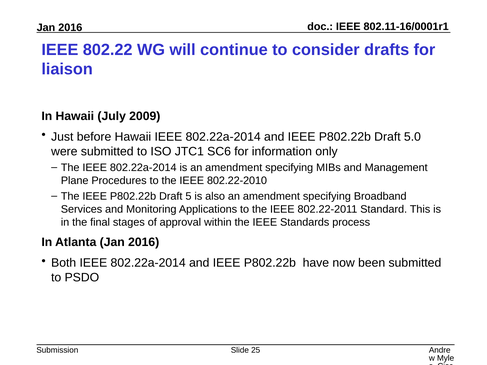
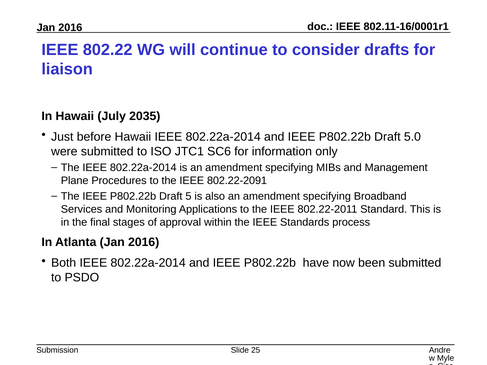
2009: 2009 -> 2035
802.22-2010: 802.22-2010 -> 802.22-2091
